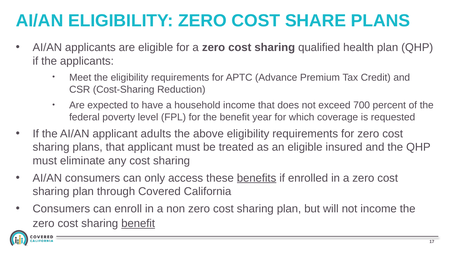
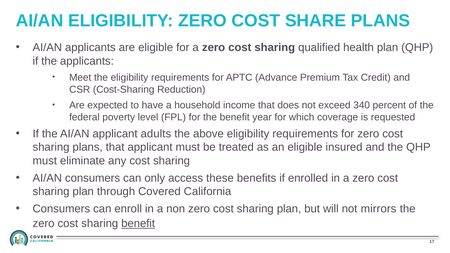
700: 700 -> 340
benefits underline: present -> none
not income: income -> mirrors
